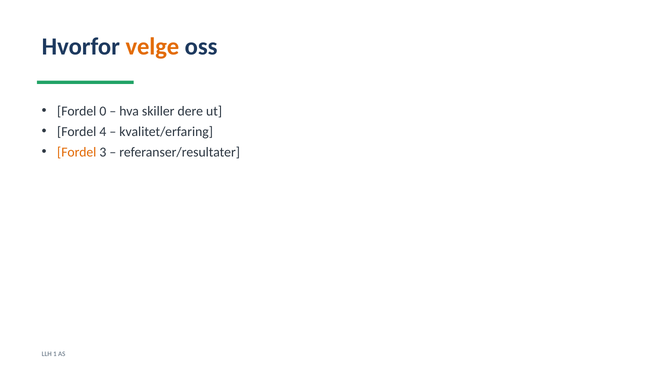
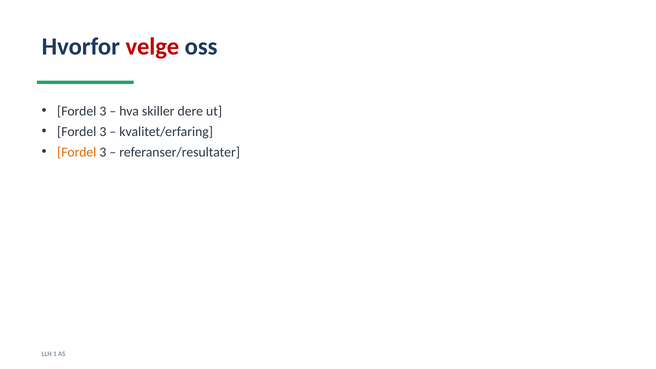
velge colour: orange -> red
0 at (103, 111): 0 -> 3
4 at (103, 132): 4 -> 3
